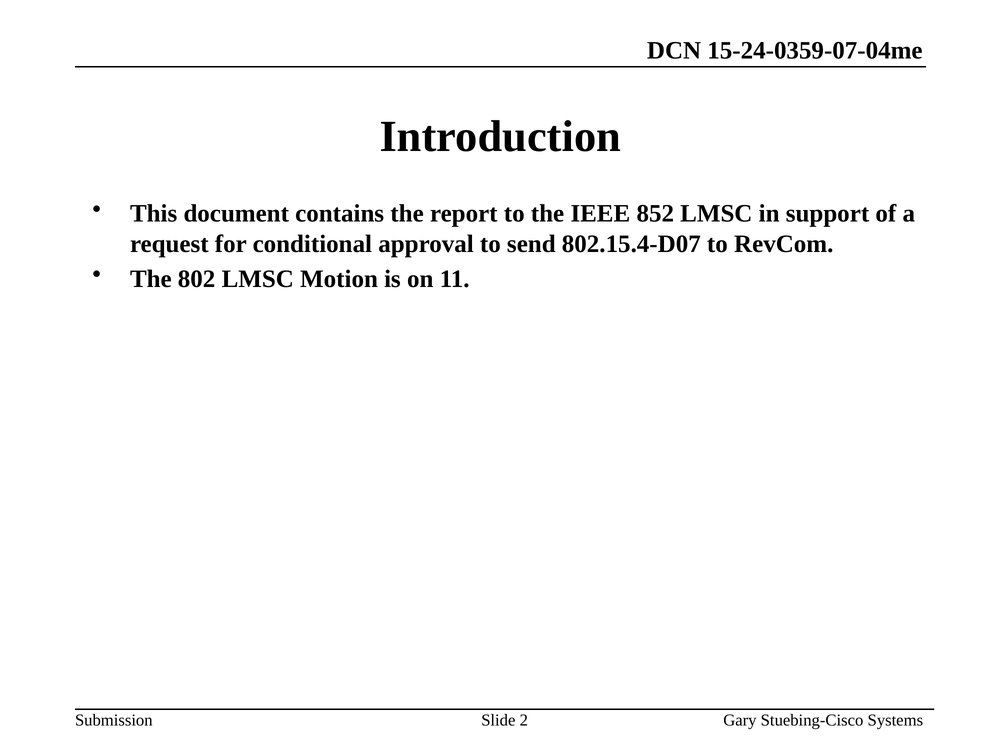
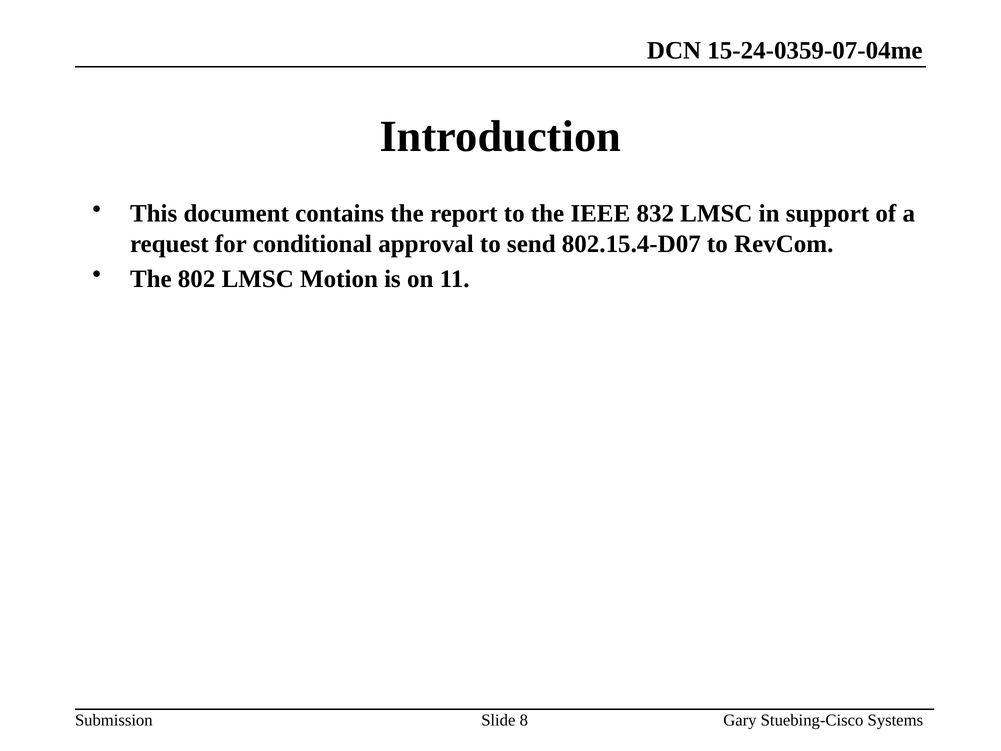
852: 852 -> 832
2: 2 -> 8
